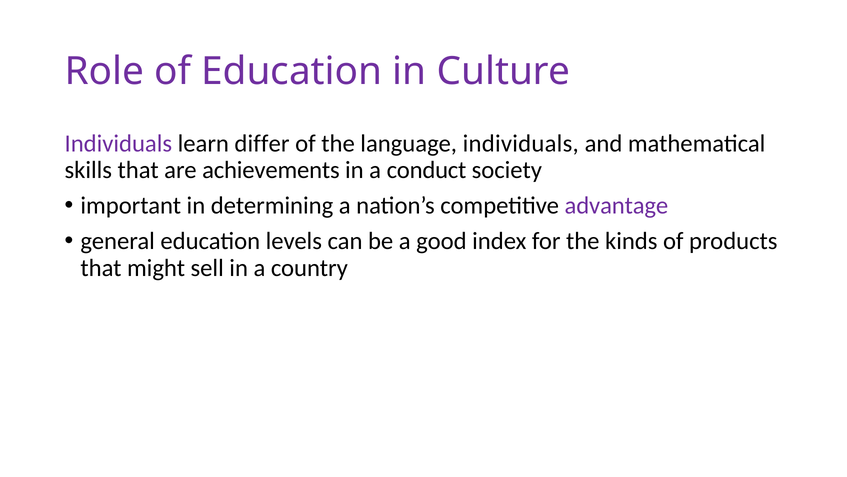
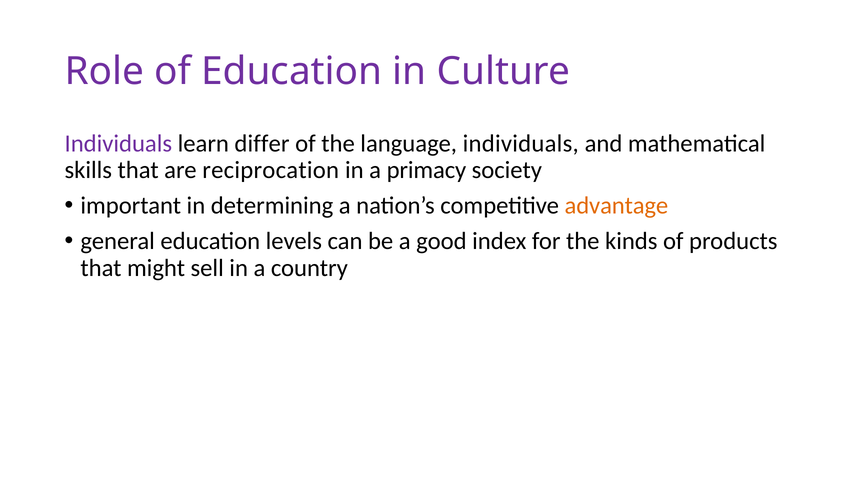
achievements: achievements -> reciprocation
conduct: conduct -> primacy
advantage colour: purple -> orange
